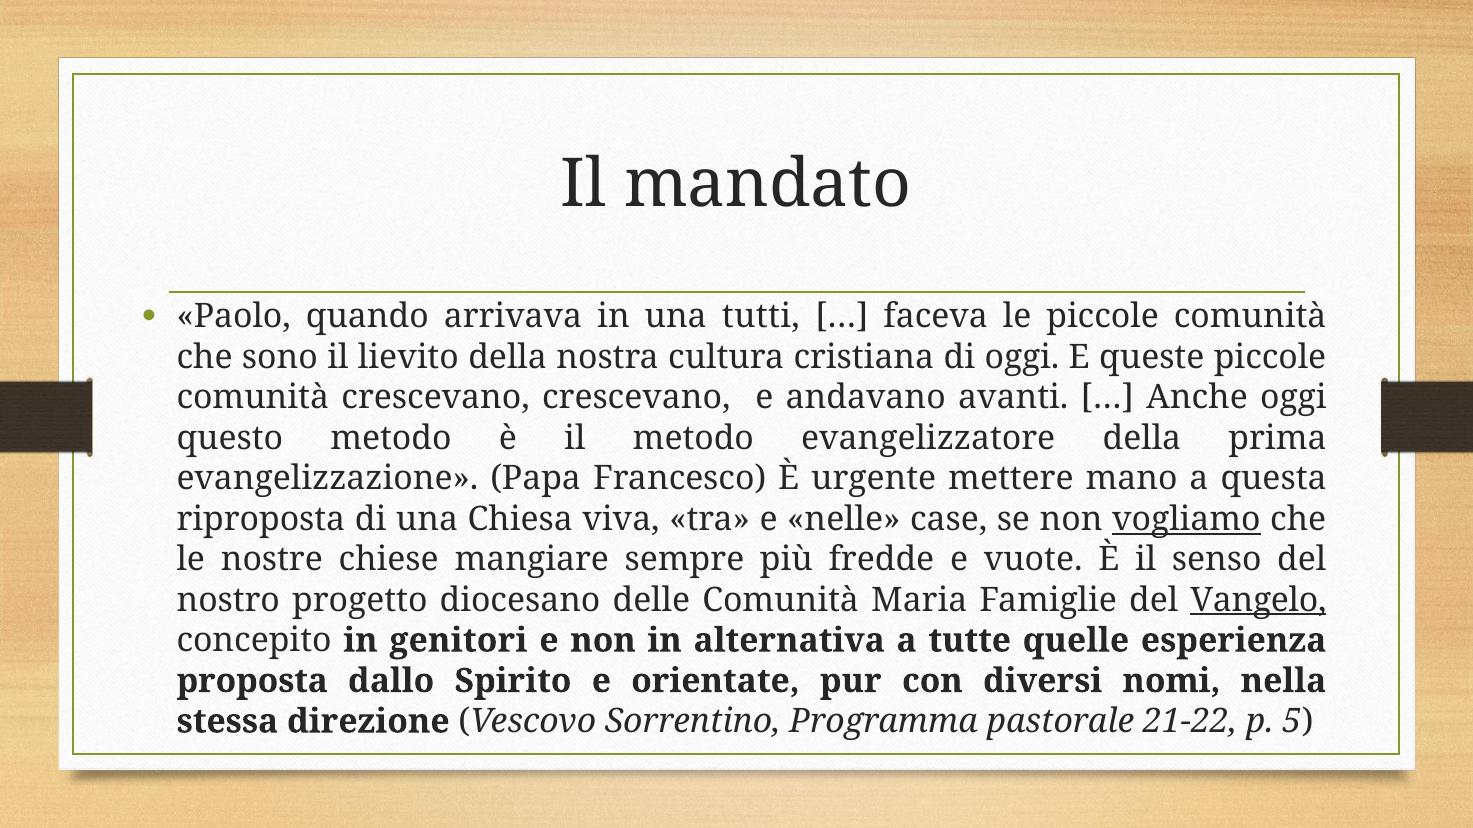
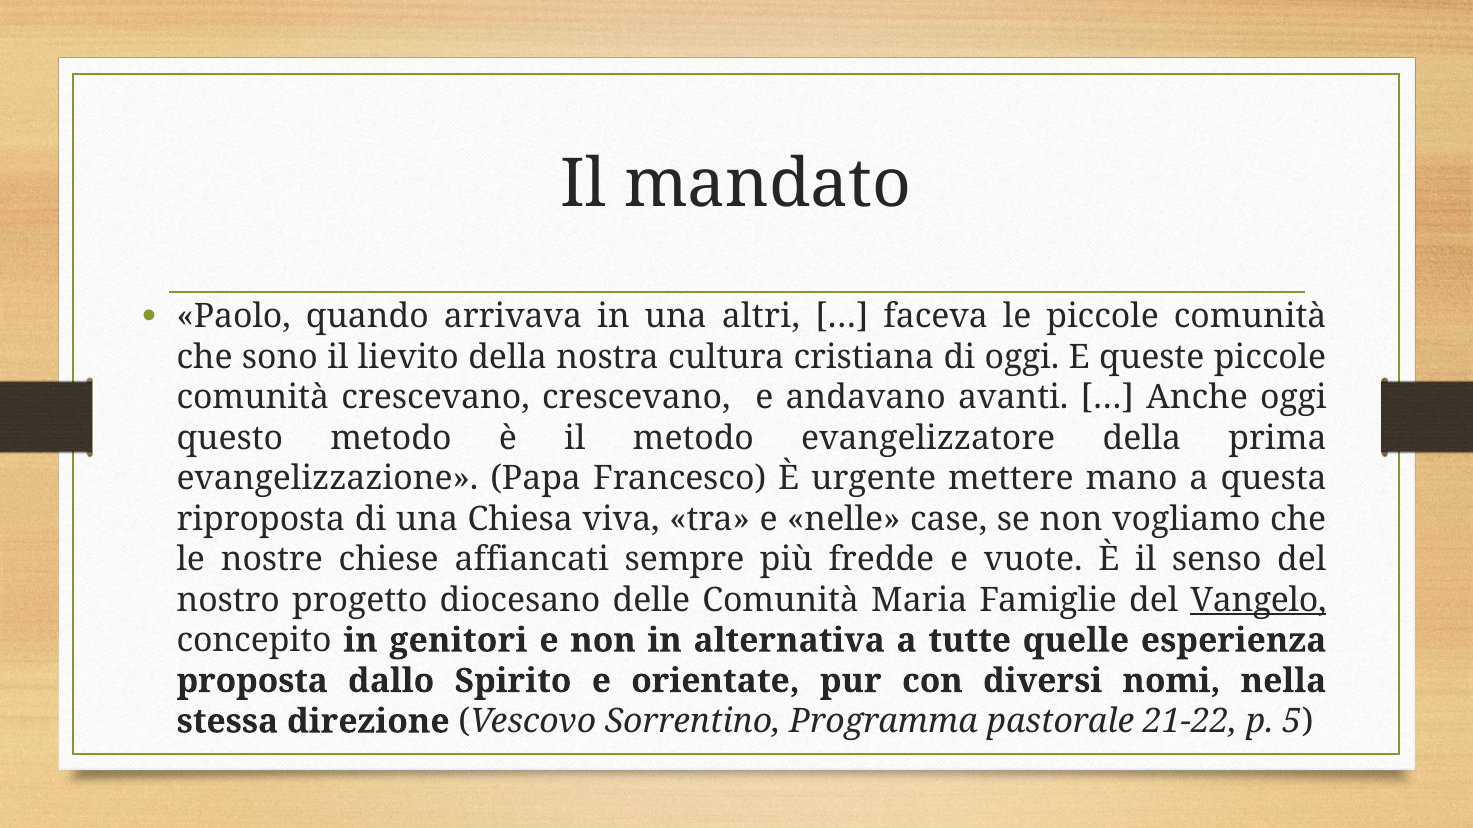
tutti: tutti -> altri
vogliamo underline: present -> none
mangiare: mangiare -> affiancati
